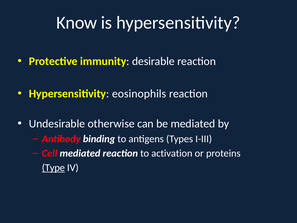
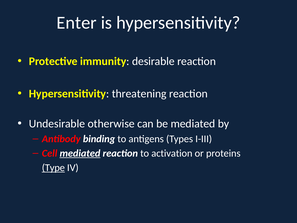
Know: Know -> Enter
eosinophils: eosinophils -> threatening
mediated at (80, 153) underline: none -> present
